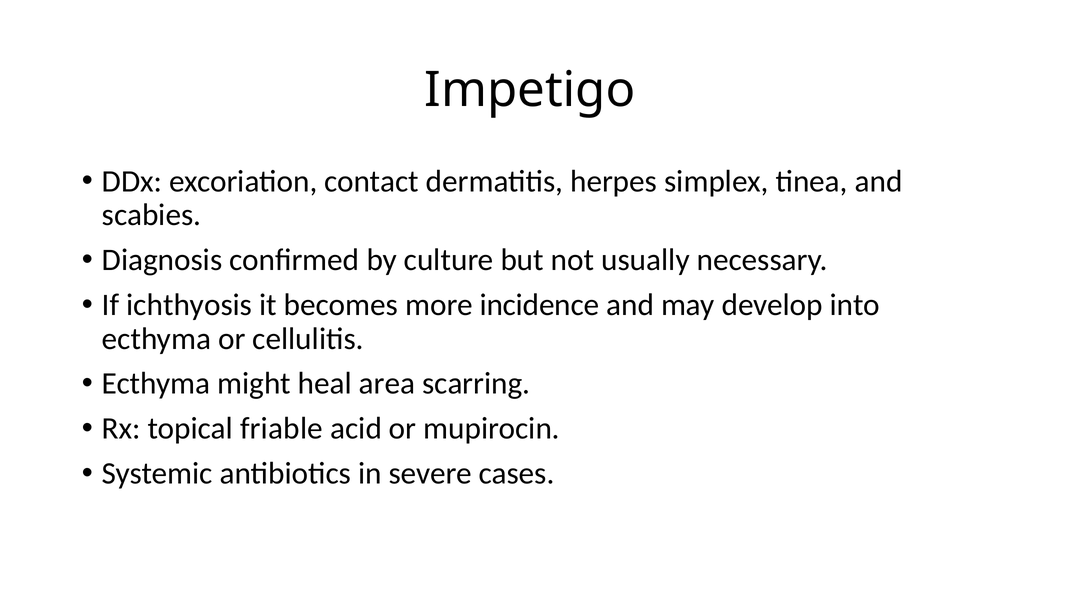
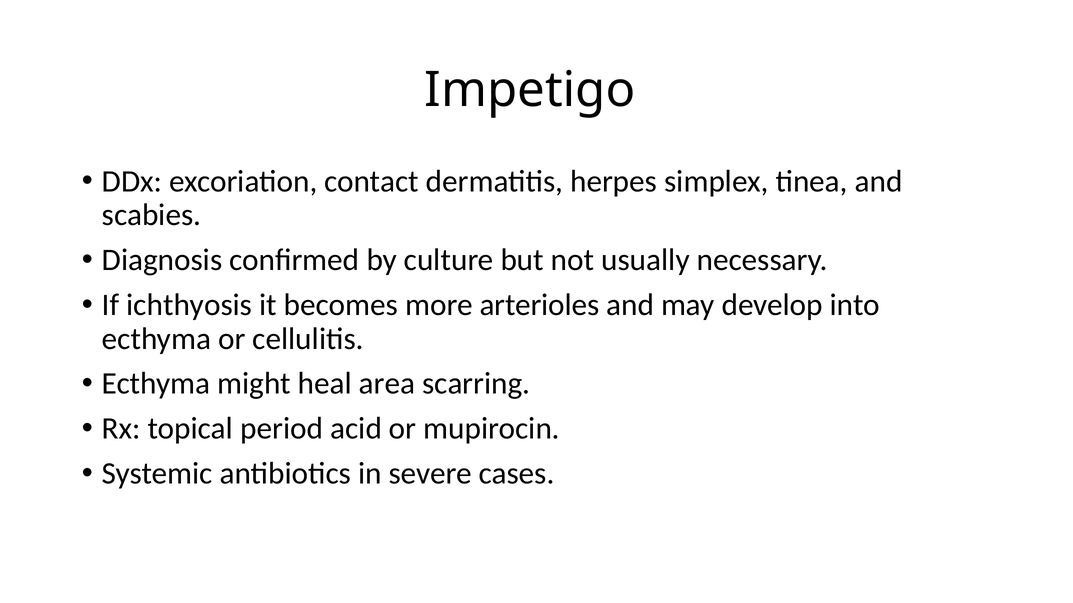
incidence: incidence -> arterioles
friable: friable -> period
